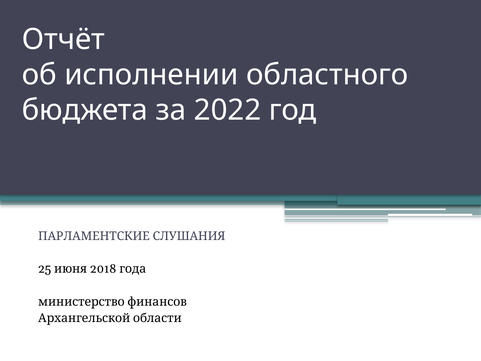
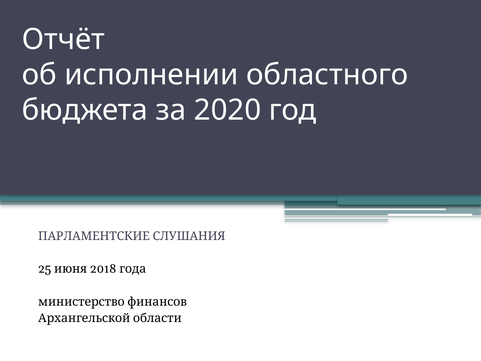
2022: 2022 -> 2020
